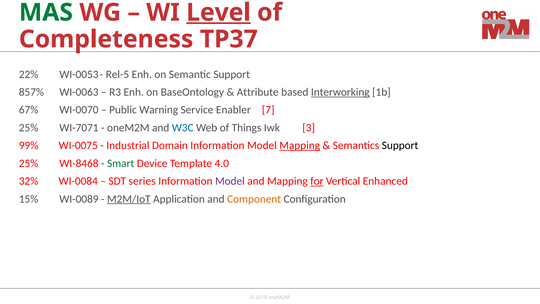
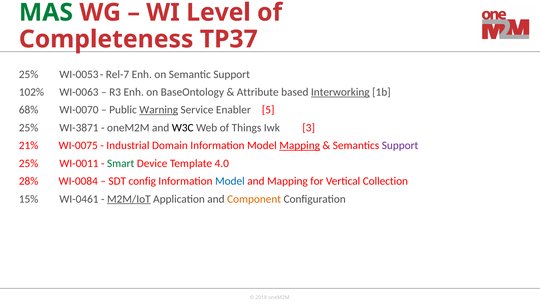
Level underline: present -> none
22% at (29, 74): 22% -> 25%
Rel-5: Rel-5 -> Rel-7
857%: 857% -> 102%
67%: 67% -> 68%
Warning underline: none -> present
7: 7 -> 5
WI-7071: WI-7071 -> WI-3871
W3C colour: blue -> black
99%: 99% -> 21%
Support at (400, 145) colour: black -> purple
WI-8468: WI-8468 -> WI-0011
32%: 32% -> 28%
series: series -> config
Model at (230, 181) colour: purple -> blue
for underline: present -> none
Enhanced: Enhanced -> Collection
WI-0089: WI-0089 -> WI-0461
